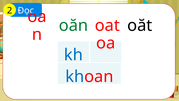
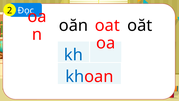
oăn colour: green -> black
